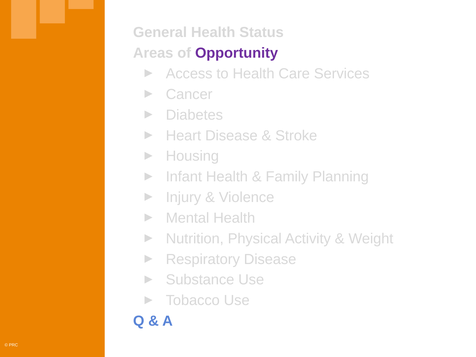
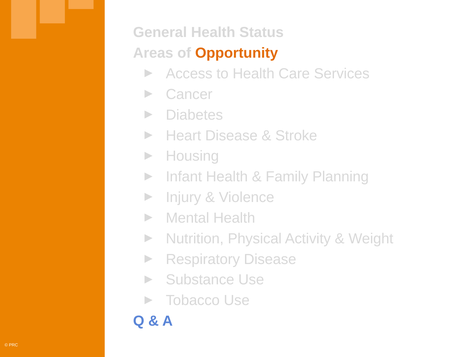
Opportunity colour: purple -> orange
